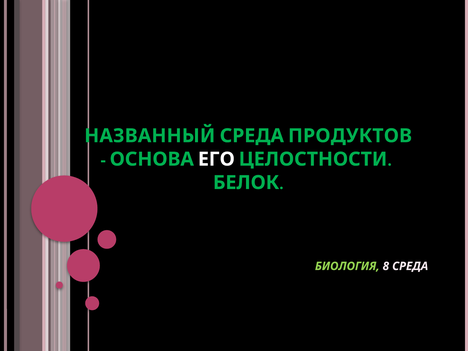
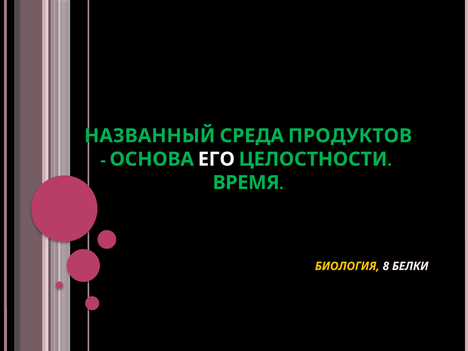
БЕЛОК: БЕЛОК -> ВРЕМЯ
БИОЛОГИЯ colour: light green -> yellow
8 СРЕДА: СРЕДА -> БЕЛКИ
